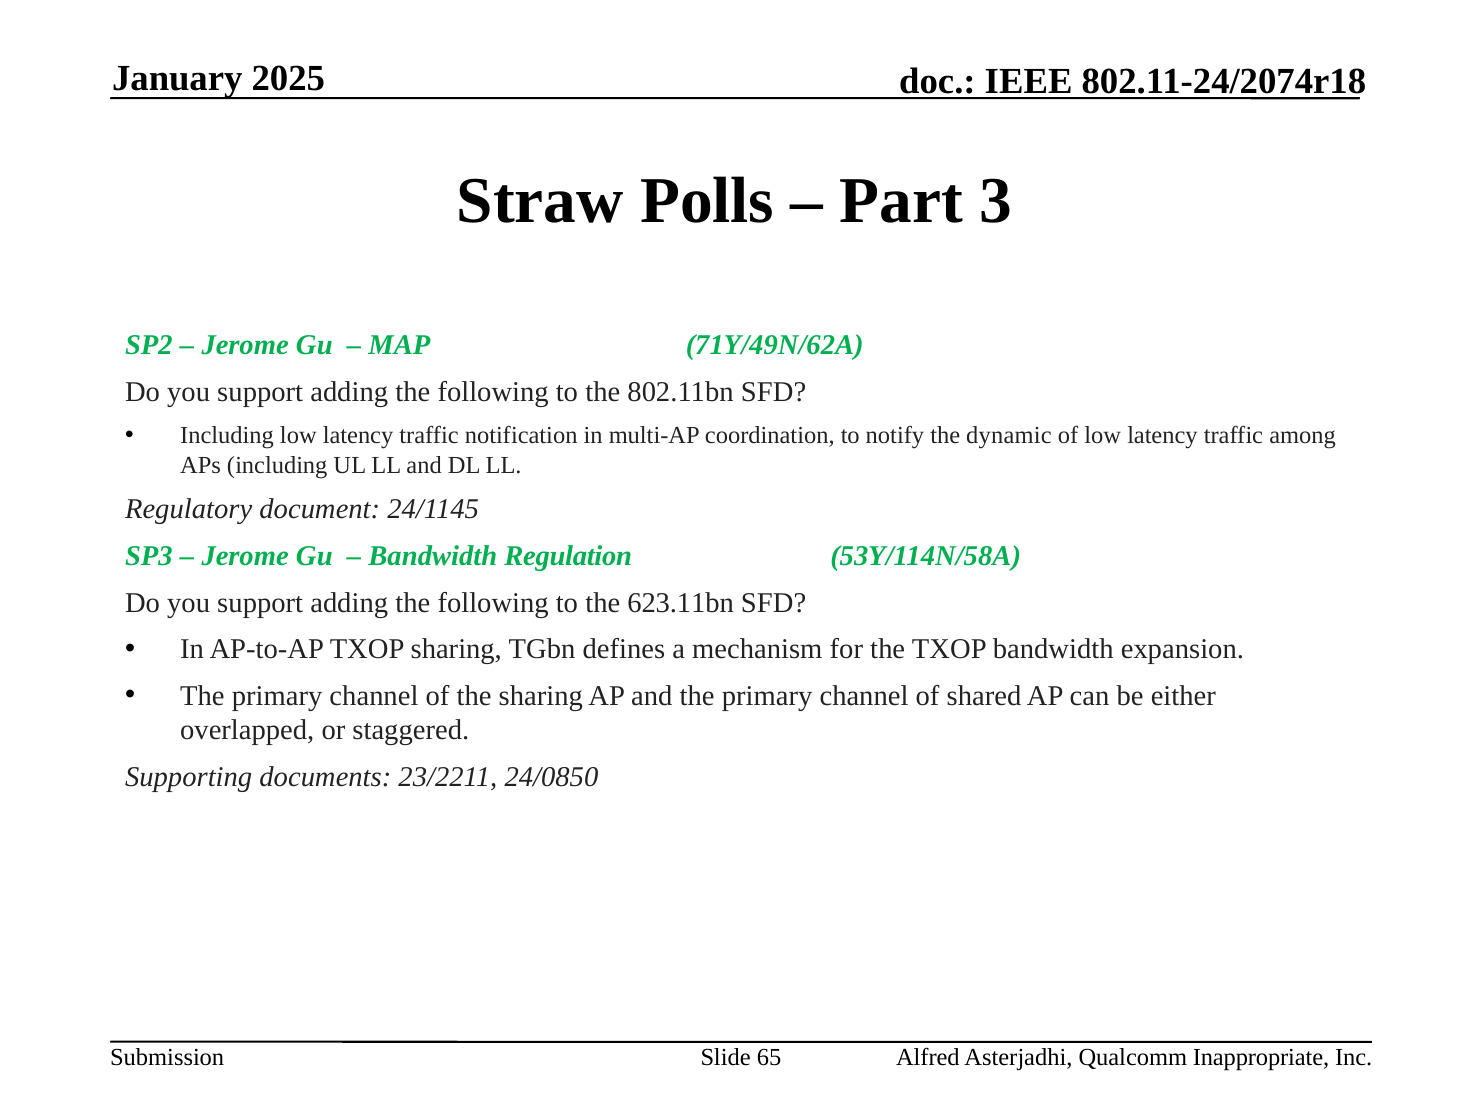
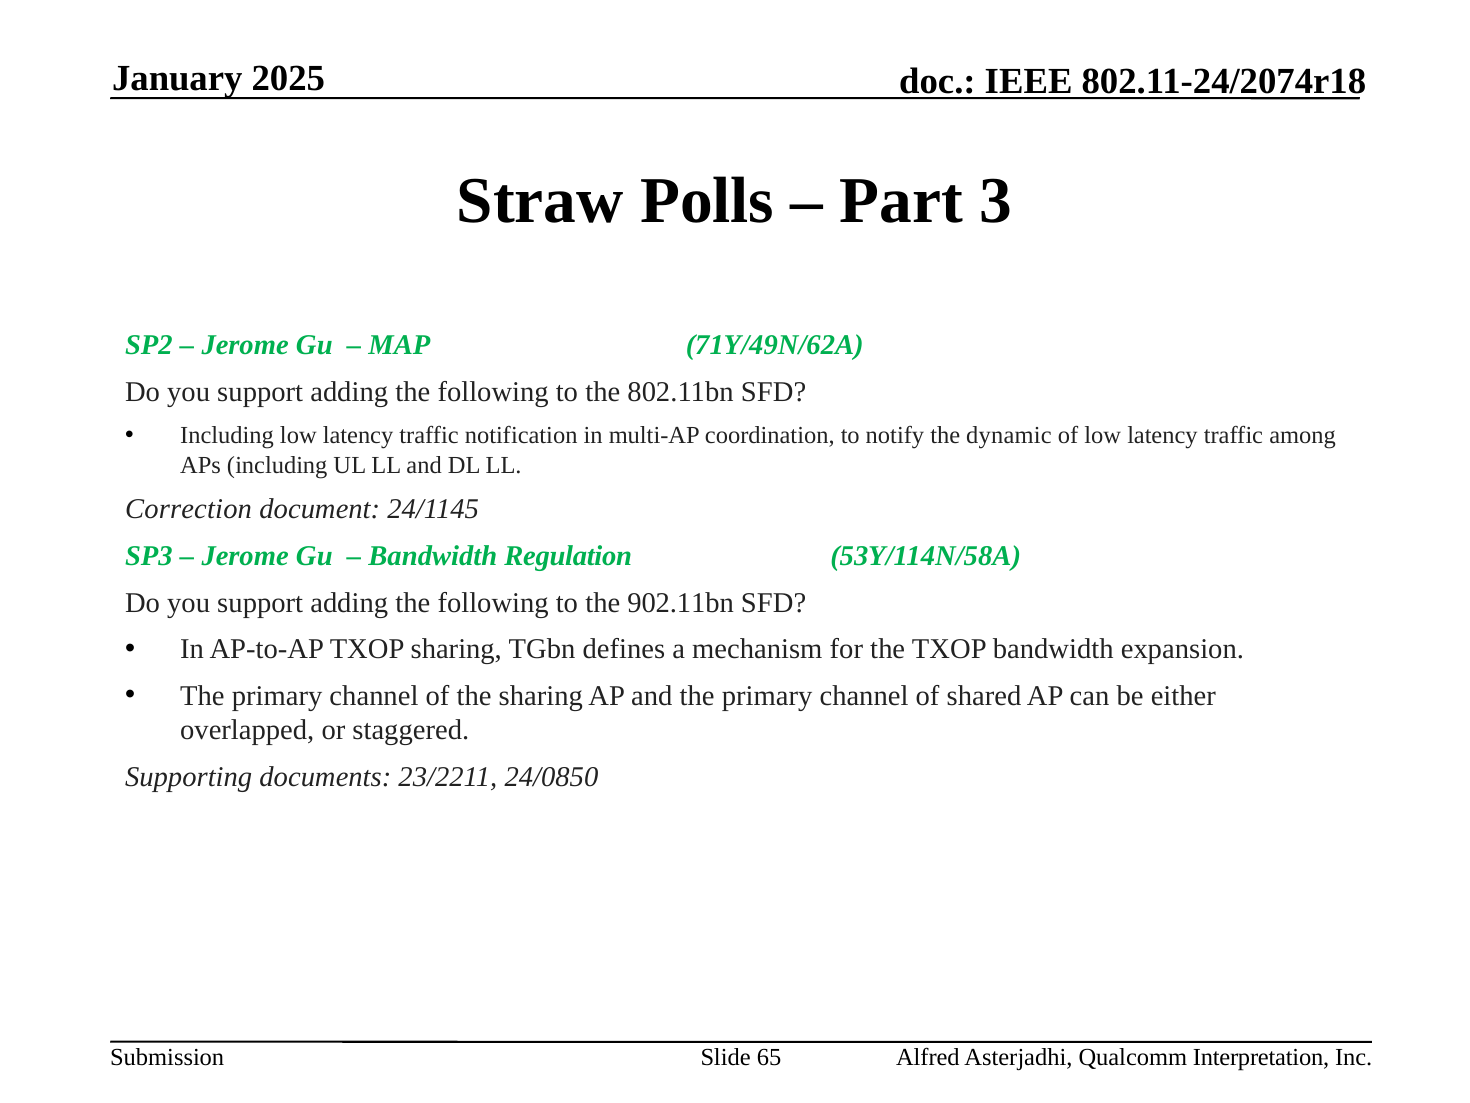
Regulatory: Regulatory -> Correction
623.11bn: 623.11bn -> 902.11bn
Inappropriate: Inappropriate -> Interpretation
